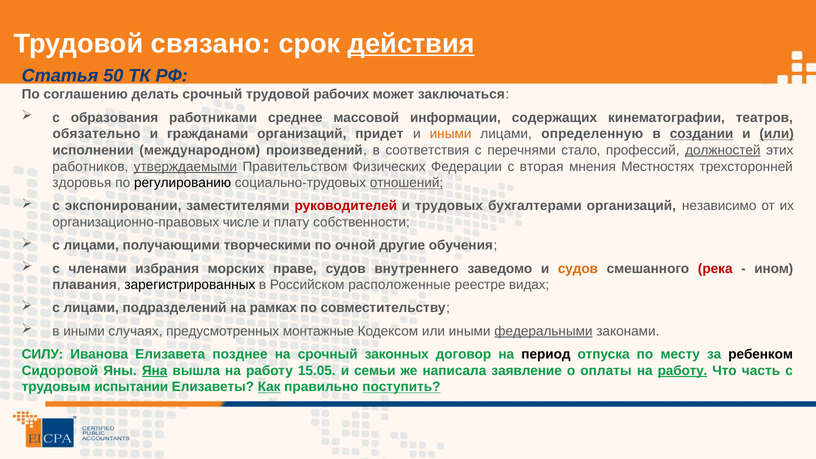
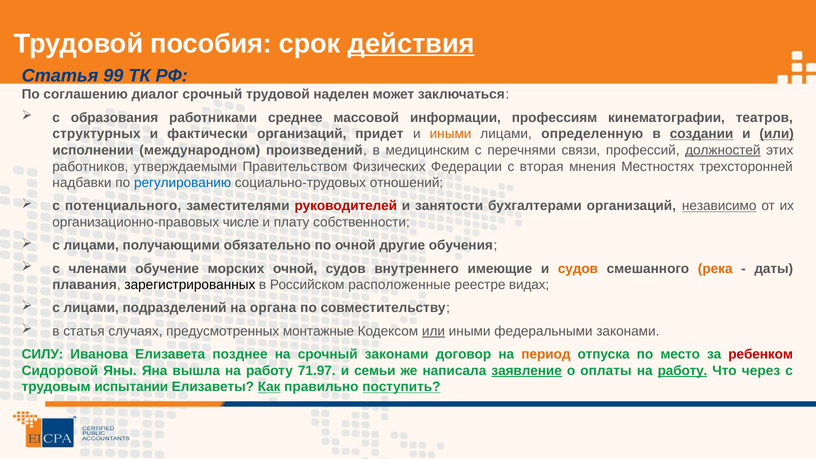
связано: связано -> пособия
50: 50 -> 99
делать: делать -> диалог
рабочих: рабочих -> наделен
содержащих: содержащих -> профессиям
обязательно: обязательно -> структурных
гражданами: гражданами -> фактически
соответствия: соответствия -> медицинским
стало: стало -> связи
утверждаемыми underline: present -> none
здоровья: здоровья -> надбавки
регулированию colour: black -> blue
отношений underline: present -> none
экспонировании: экспонировании -> потенциального
трудовых: трудовых -> занятости
независимо underline: none -> present
творческими: творческими -> обязательно
избрания: избрания -> обучение
морских праве: праве -> очной
заведомо: заведомо -> имеющие
река colour: red -> orange
ином: ином -> даты
рамках: рамках -> органа
в иными: иными -> статья
или at (434, 331) underline: none -> present
федеральными underline: present -> none
срочный законных: законных -> законами
период colour: black -> orange
месту: месту -> место
ребенком colour: black -> red
Яна underline: present -> none
15.05: 15.05 -> 71.97
заявление underline: none -> present
часть: часть -> через
